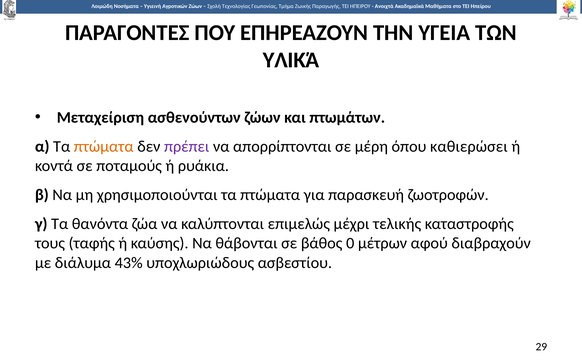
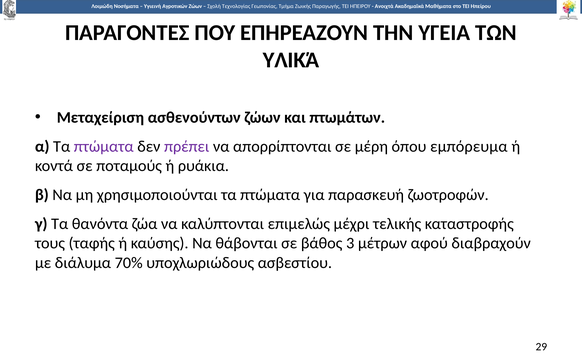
πτώματα at (104, 147) colour: orange -> purple
καθιερώσει: καθιερώσει -> εμπόρευμα
0: 0 -> 3
43%: 43% -> 70%
